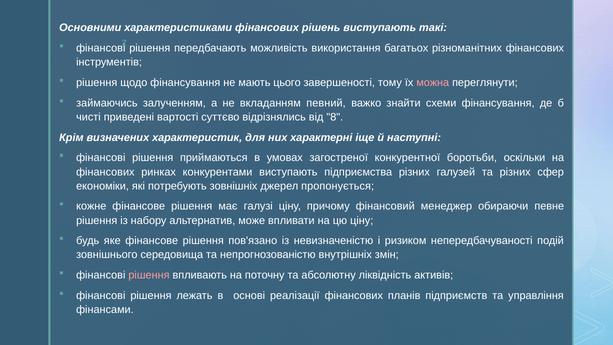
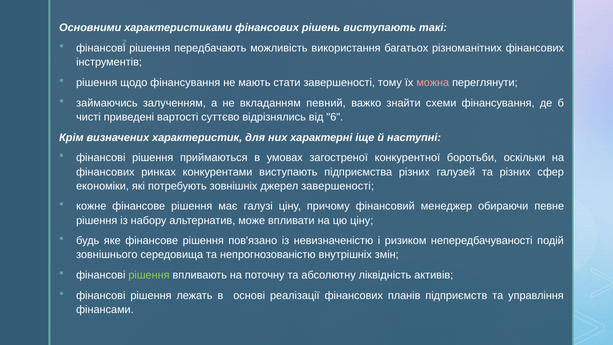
цього: цього -> стати
8: 8 -> 6
джерел пропонується: пропонується -> завершеності
рішення at (149, 275) colour: pink -> light green
